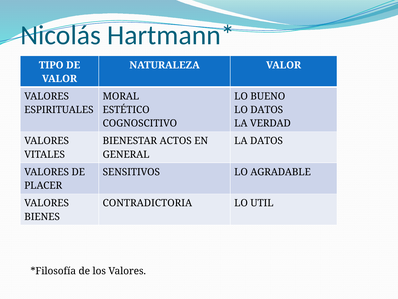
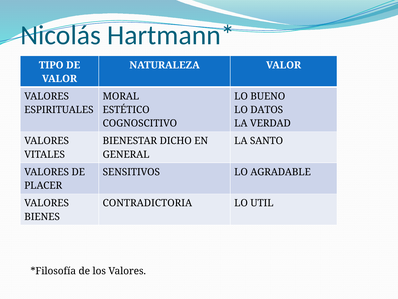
ACTOS: ACTOS -> DICHO
LA DATOS: DATOS -> SANTO
